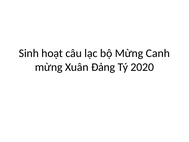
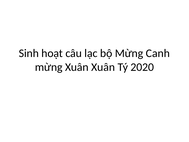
Xuân Đảng: Đảng -> Xuân
